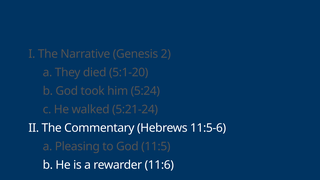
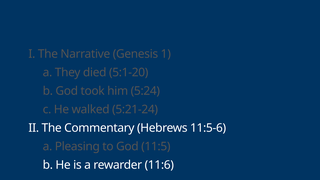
2: 2 -> 1
